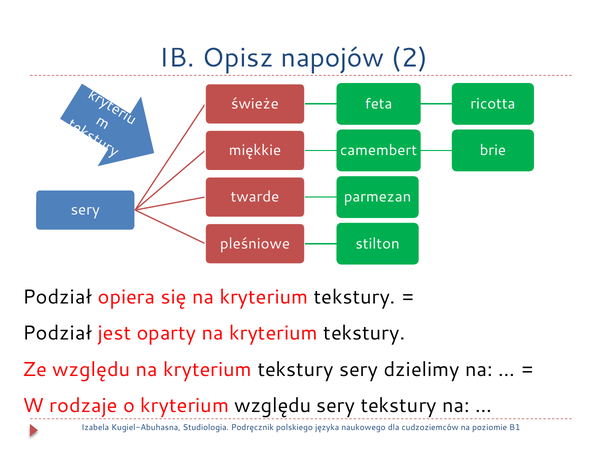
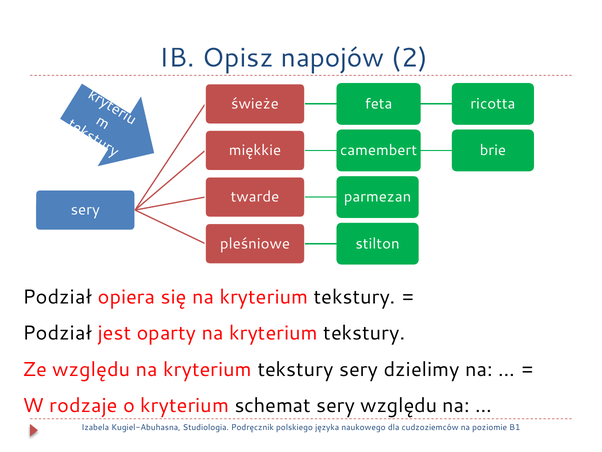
kryterium względu: względu -> schemat
sery tekstury: tekstury -> względu
